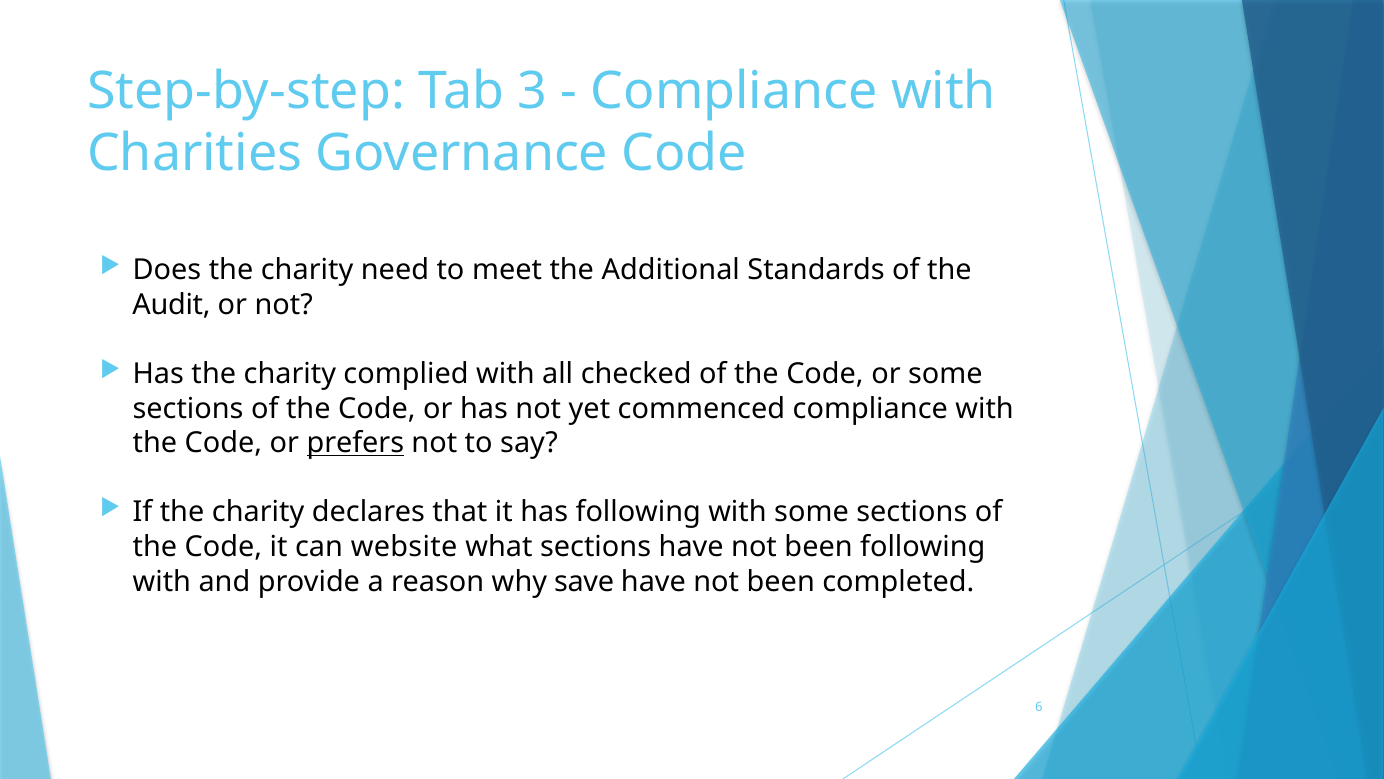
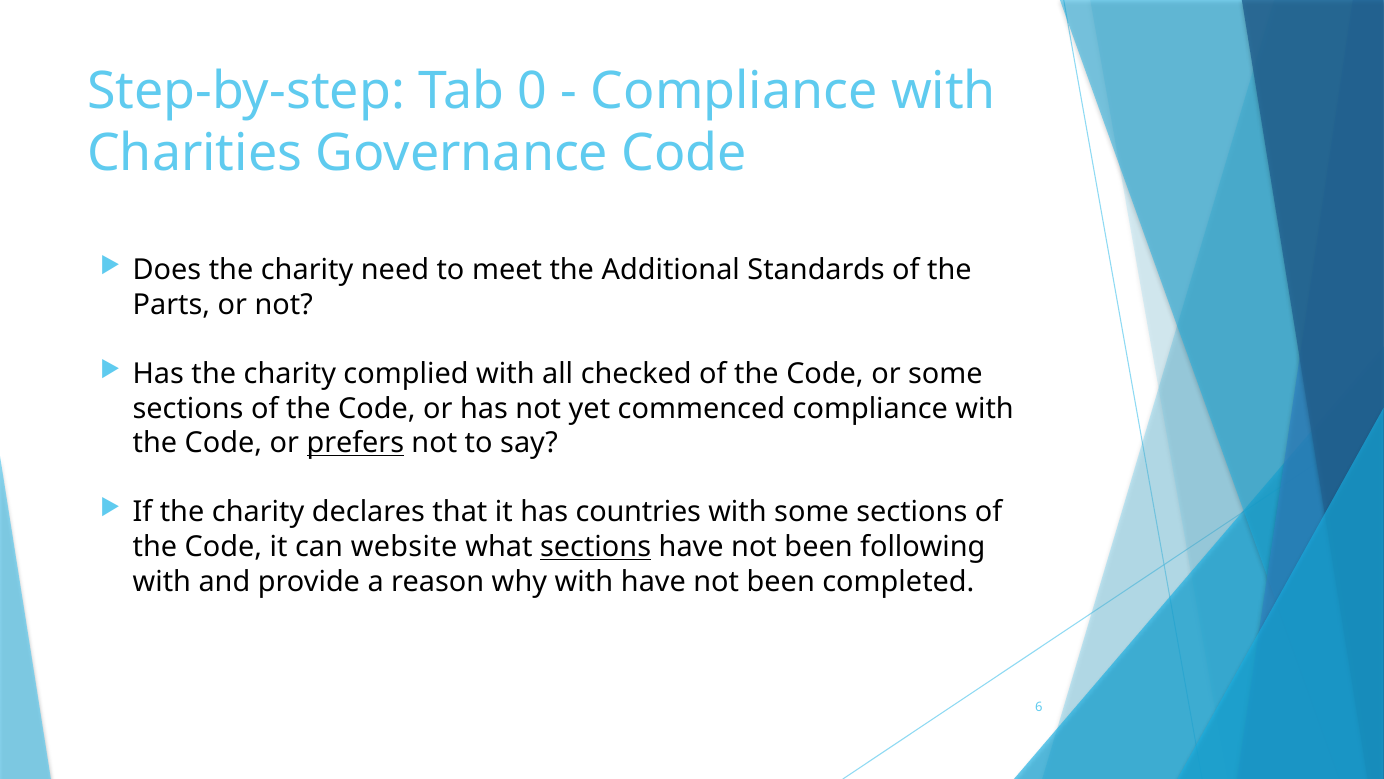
3: 3 -> 0
Audit: Audit -> Parts
has following: following -> countries
sections at (596, 547) underline: none -> present
why save: save -> with
